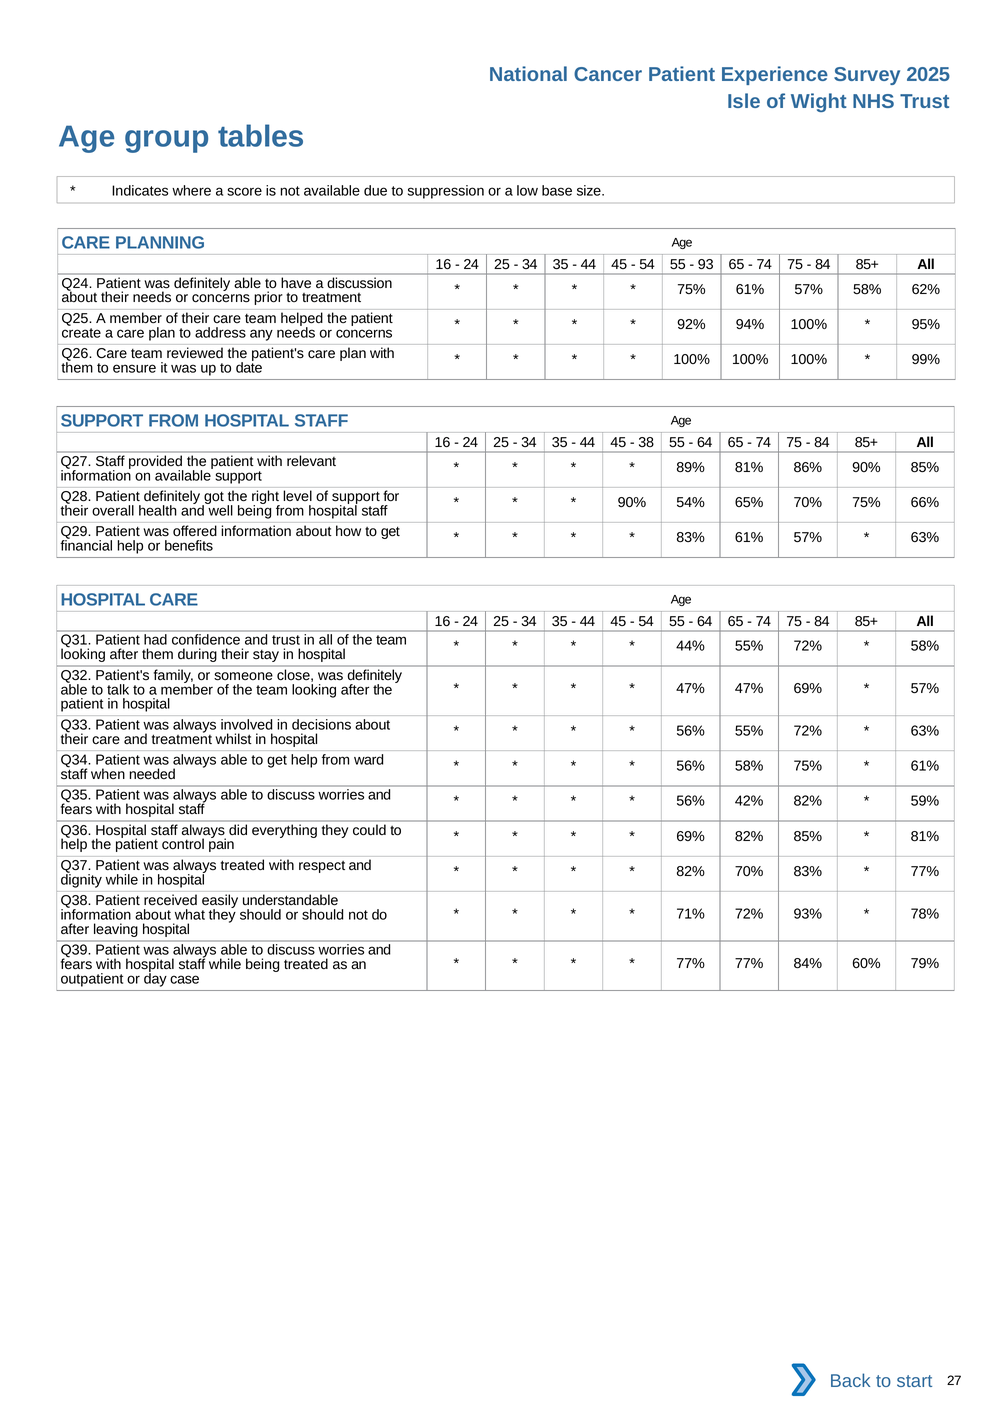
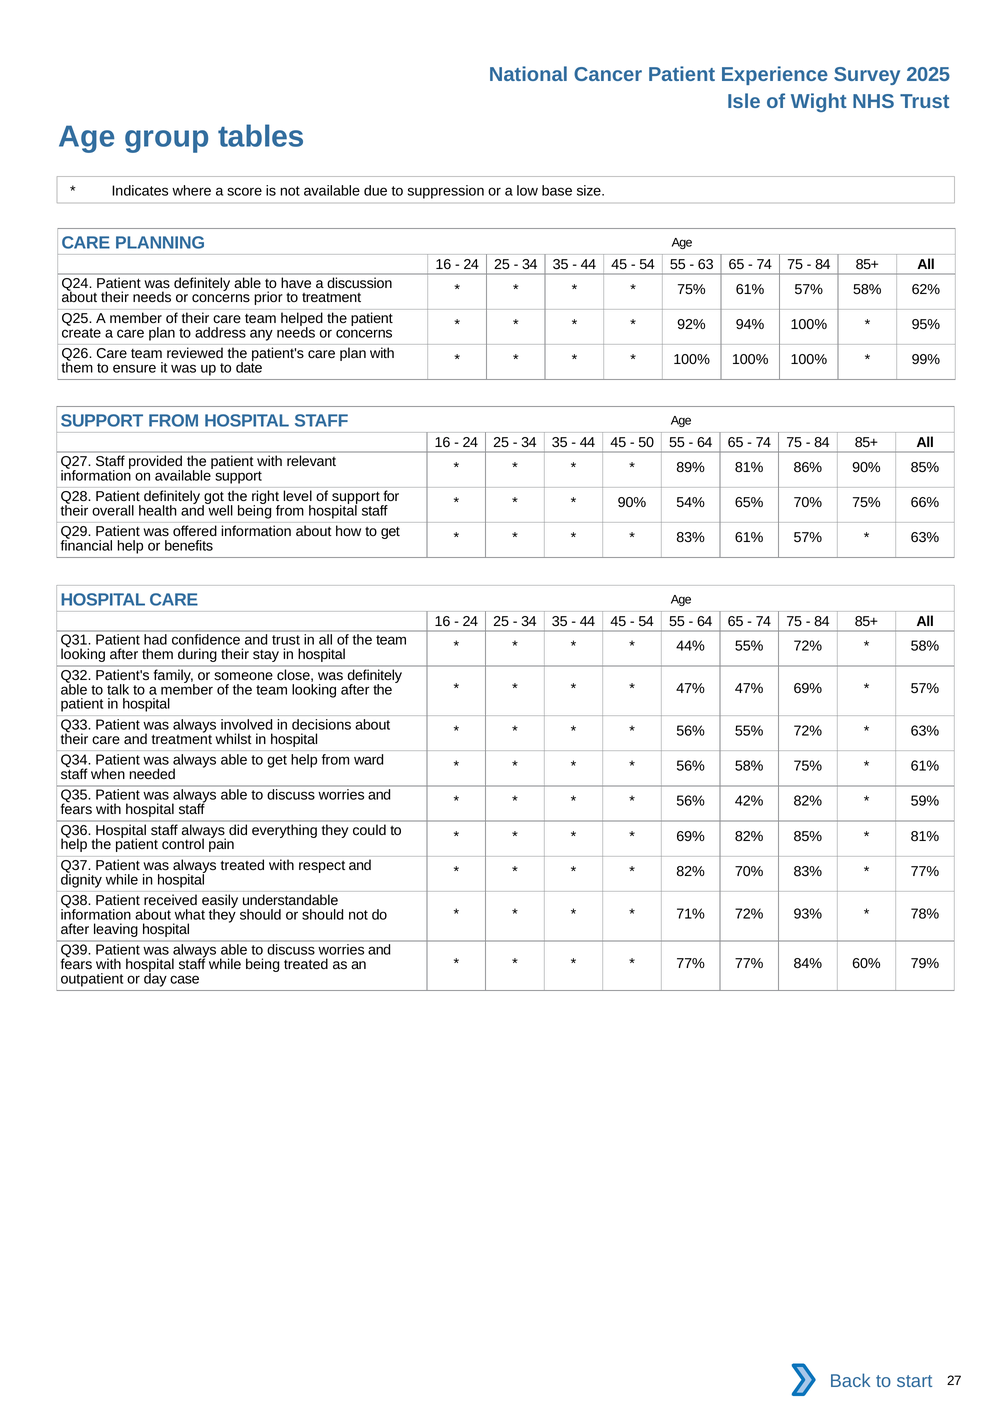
93: 93 -> 63
38: 38 -> 50
